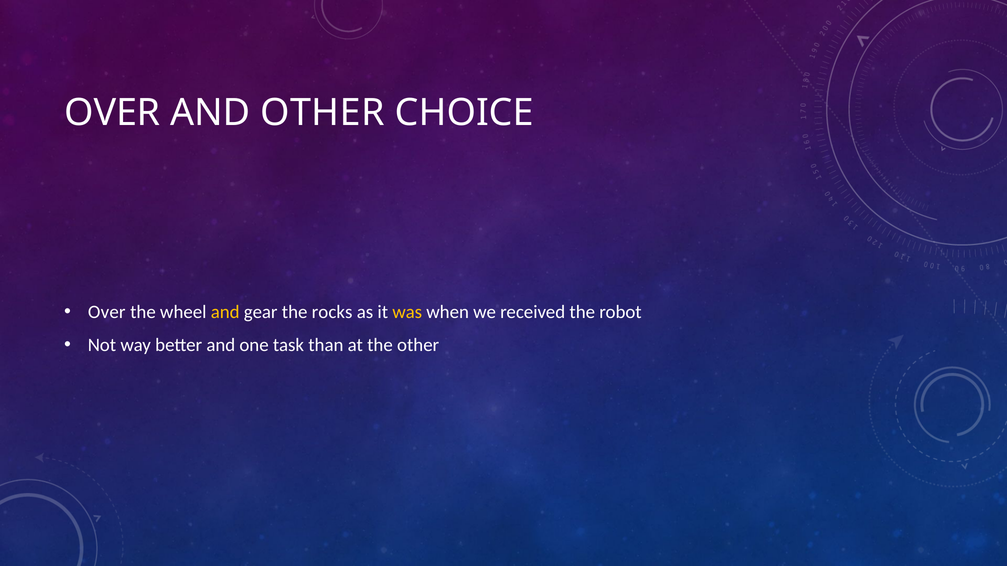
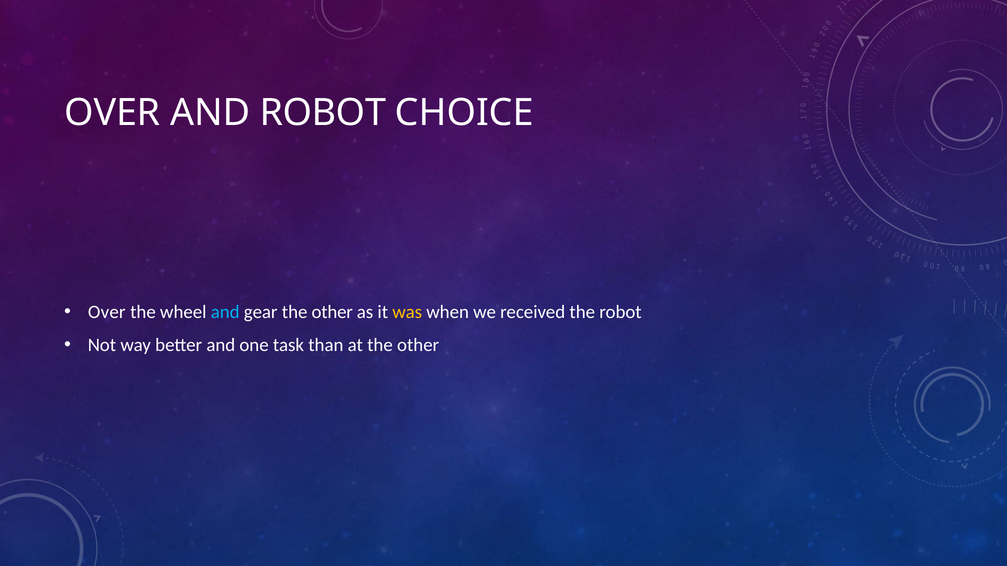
AND OTHER: OTHER -> ROBOT
and at (225, 312) colour: yellow -> light blue
gear the rocks: rocks -> other
